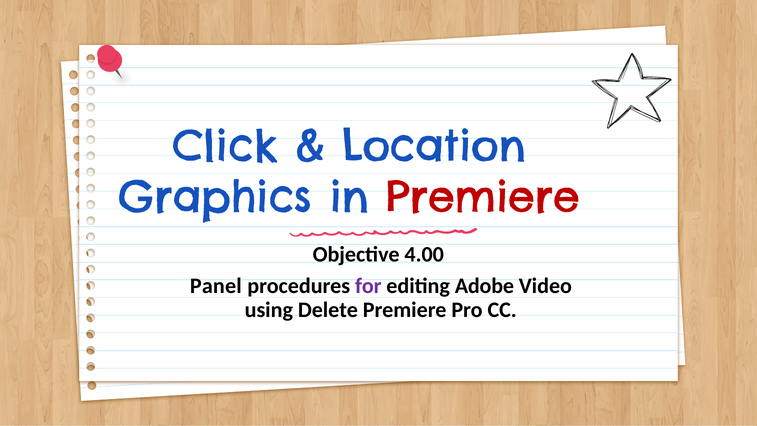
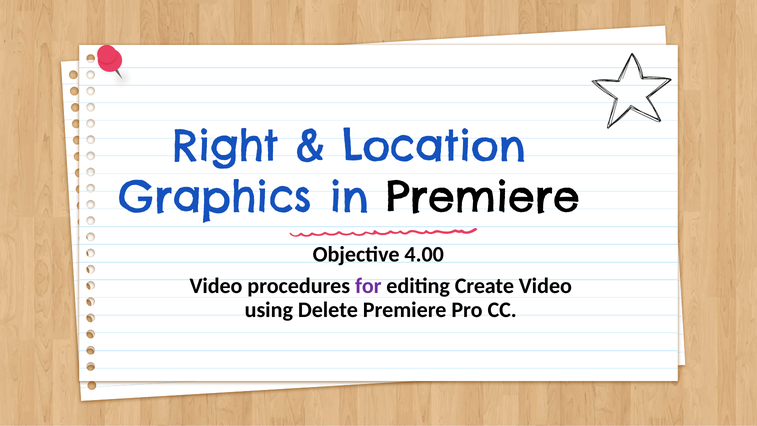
Click: Click -> Right
Premiere at (483, 198) colour: red -> black
Panel at (216, 286): Panel -> Video
Adobe: Adobe -> Create
